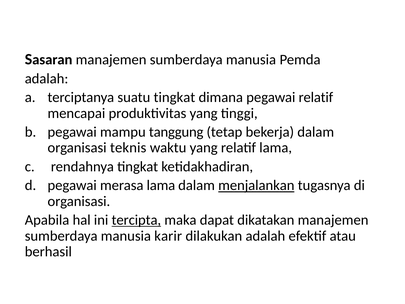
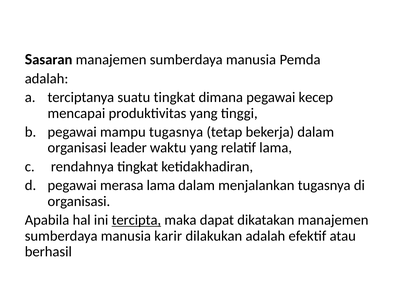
pegawai relatif: relatif -> kecep
mampu tanggung: tanggung -> tugasnya
teknis: teknis -> leader
menjalankan underline: present -> none
